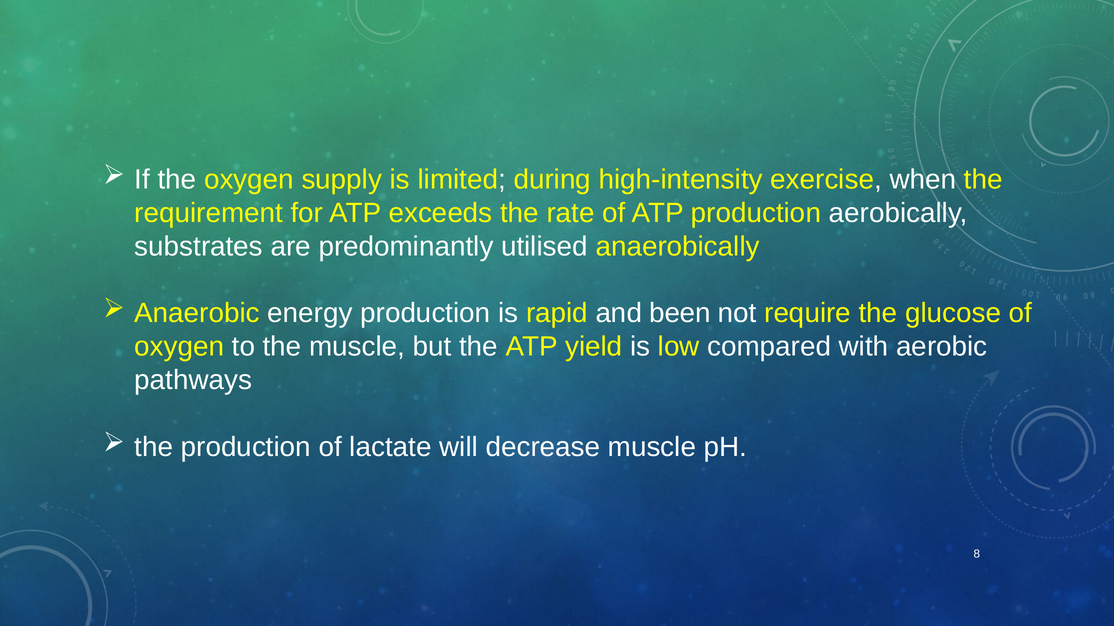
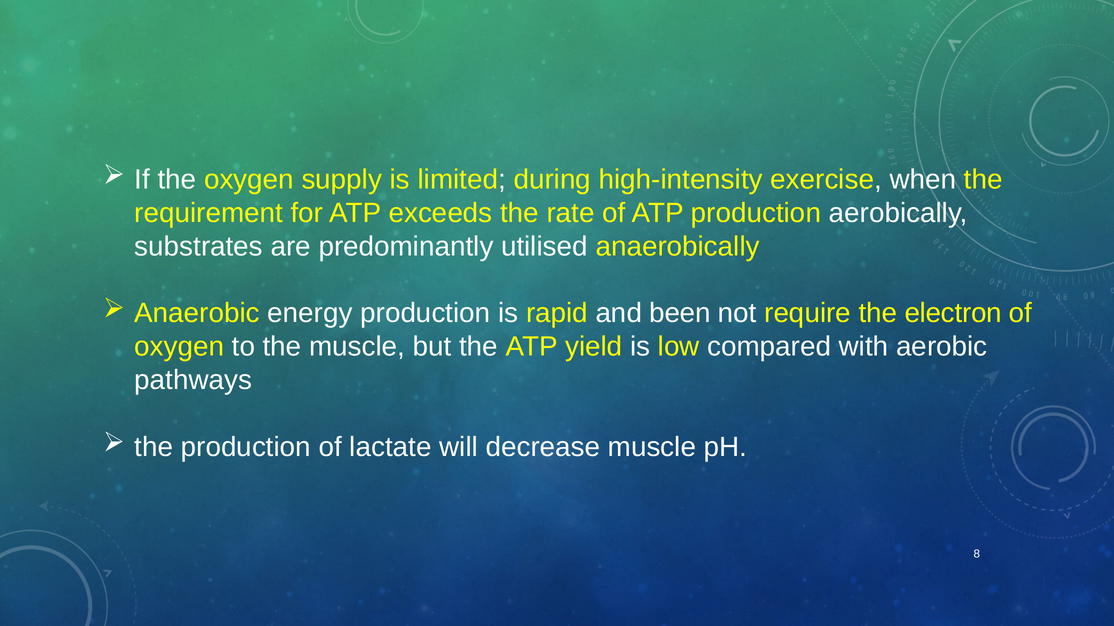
glucose: glucose -> electron
